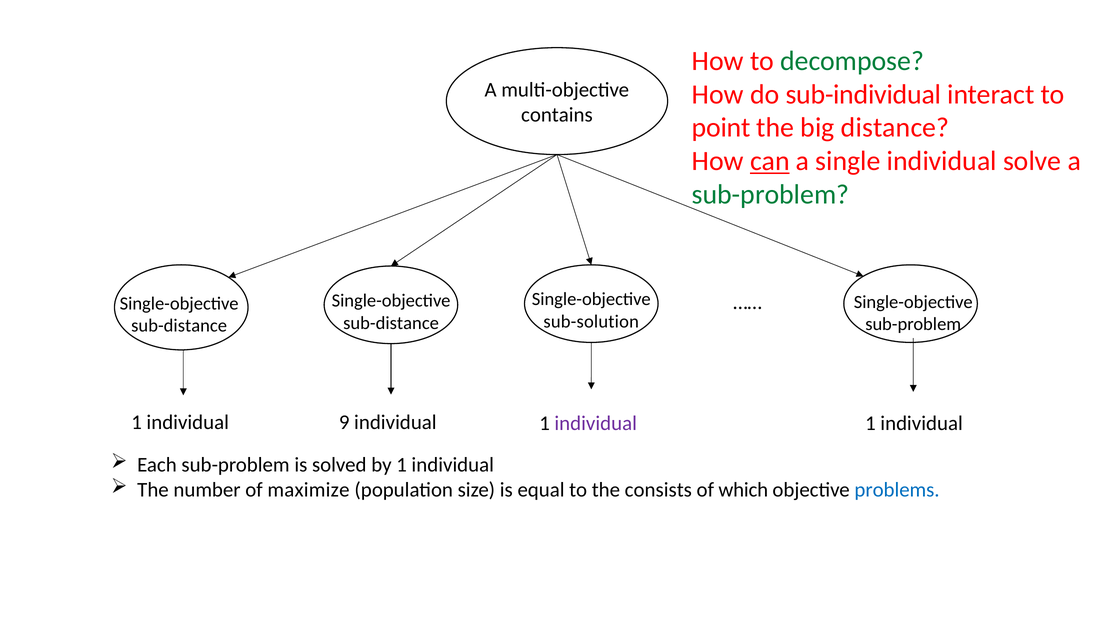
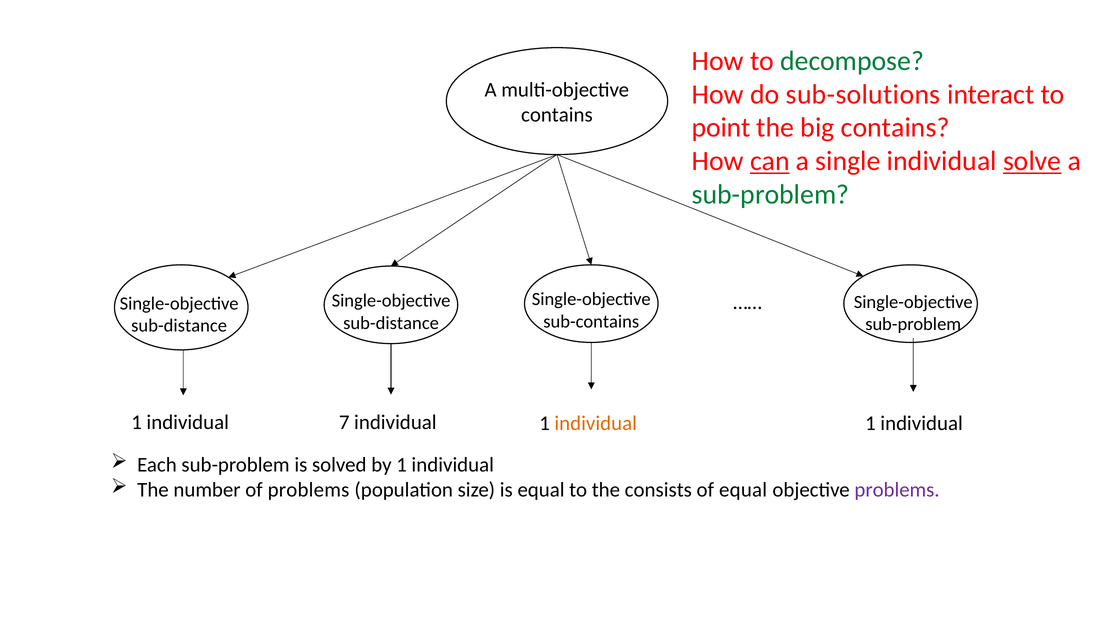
sub-individual: sub-individual -> sub-solutions
big distance: distance -> contains
solve underline: none -> present
sub-solution: sub-solution -> sub-contains
9: 9 -> 7
individual at (596, 423) colour: purple -> orange
of maximize: maximize -> problems
of which: which -> equal
problems at (897, 490) colour: blue -> purple
